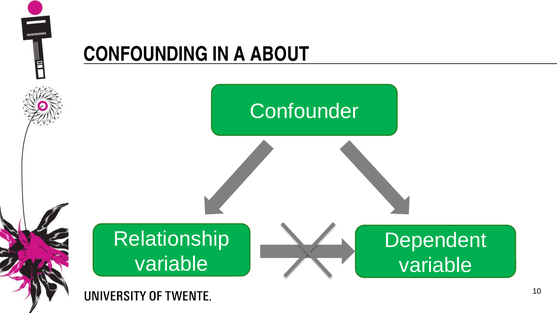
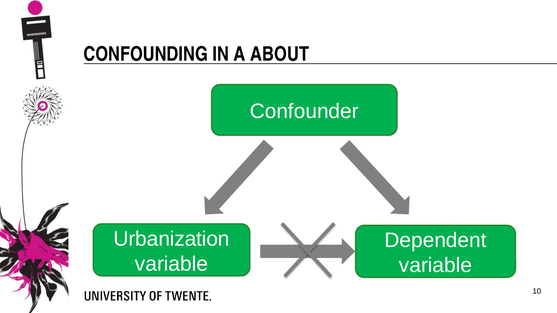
Relationship: Relationship -> Urbanization
